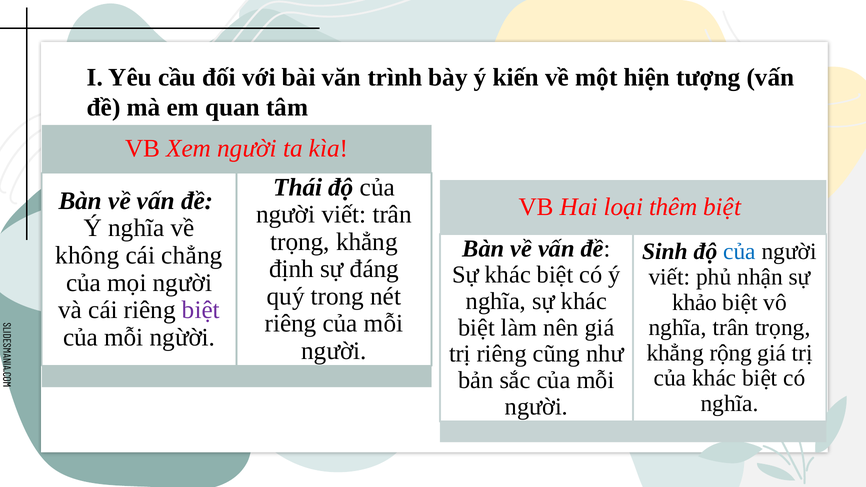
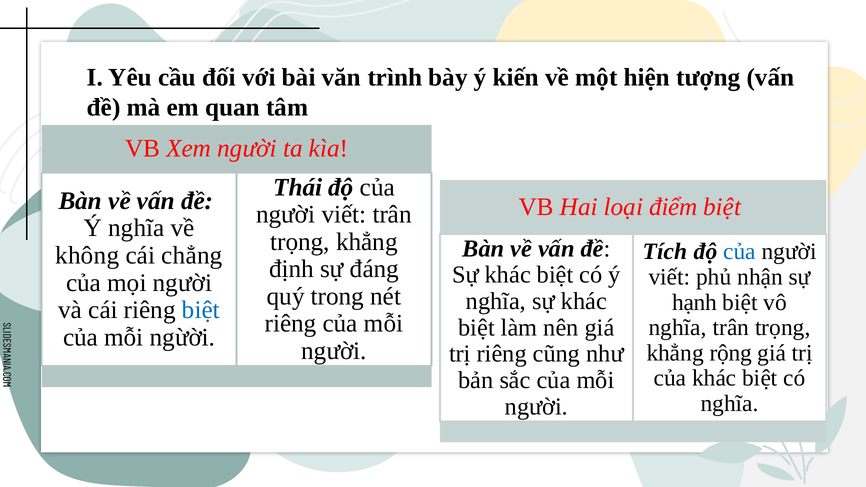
thêm: thêm -> điểm
Sinh: Sinh -> Tích
khảo: khảo -> hạnh
biệt at (201, 310) colour: purple -> blue
